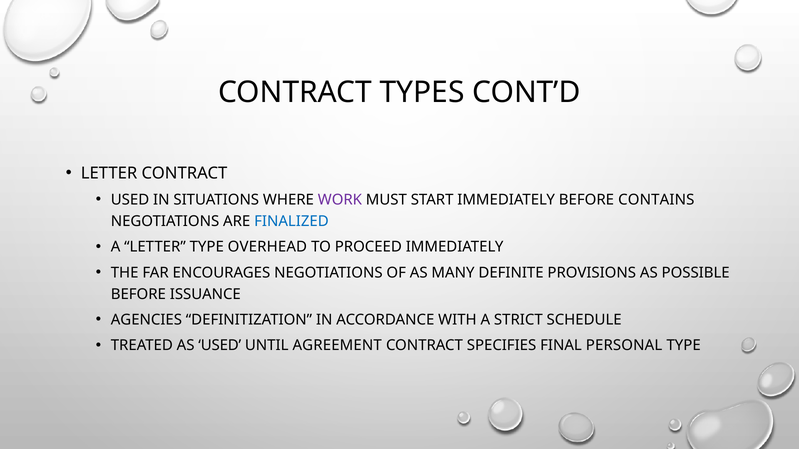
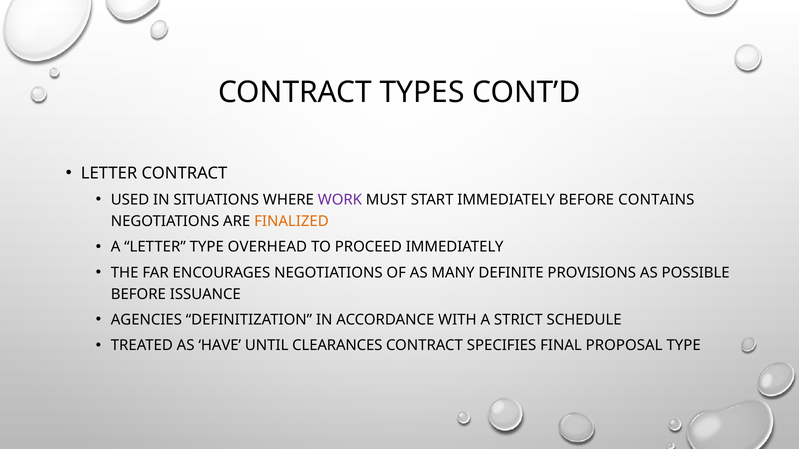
FINALIZED colour: blue -> orange
AS USED: USED -> HAVE
AGREEMENT: AGREEMENT -> CLEARANCES
PERSONAL: PERSONAL -> PROPOSAL
